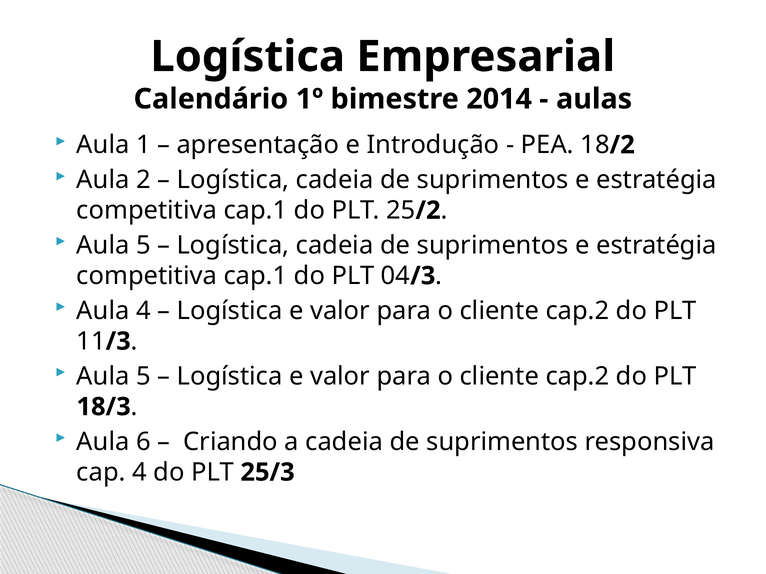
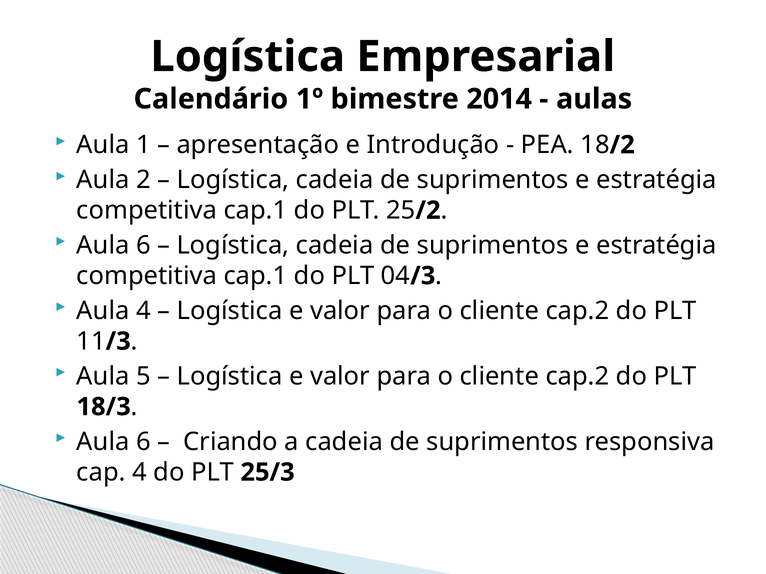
5 at (143, 245): 5 -> 6
